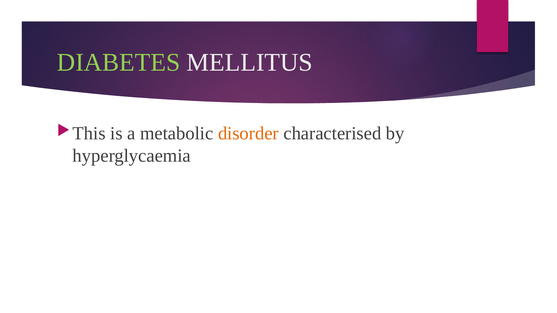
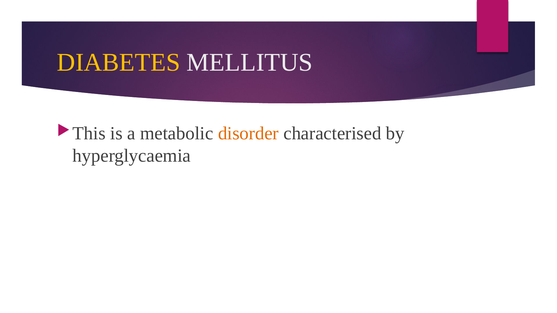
DIABETES colour: light green -> yellow
